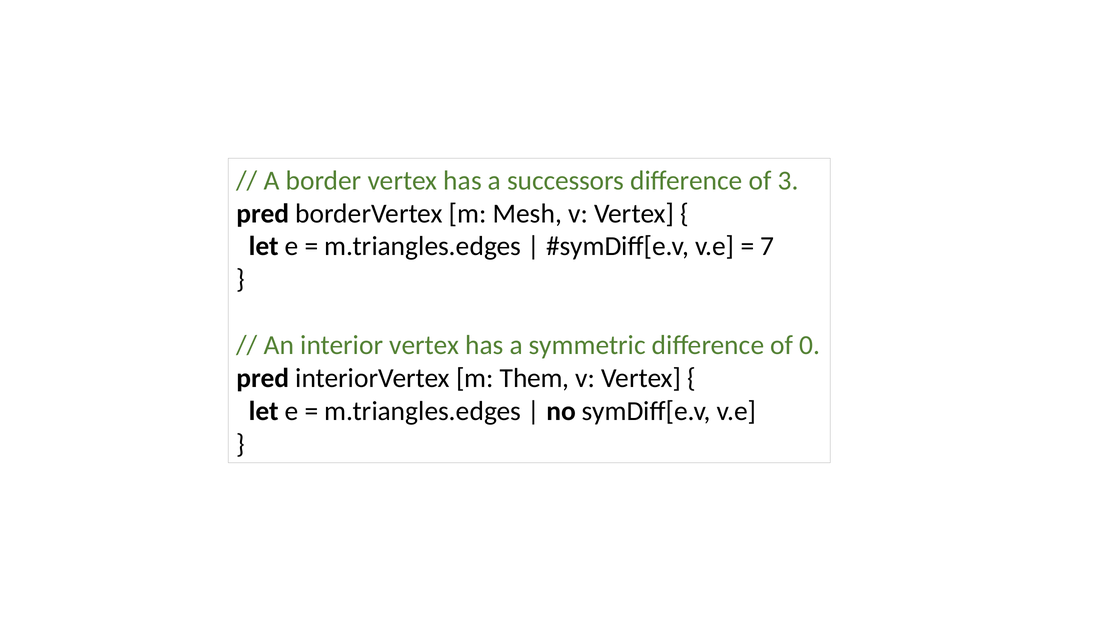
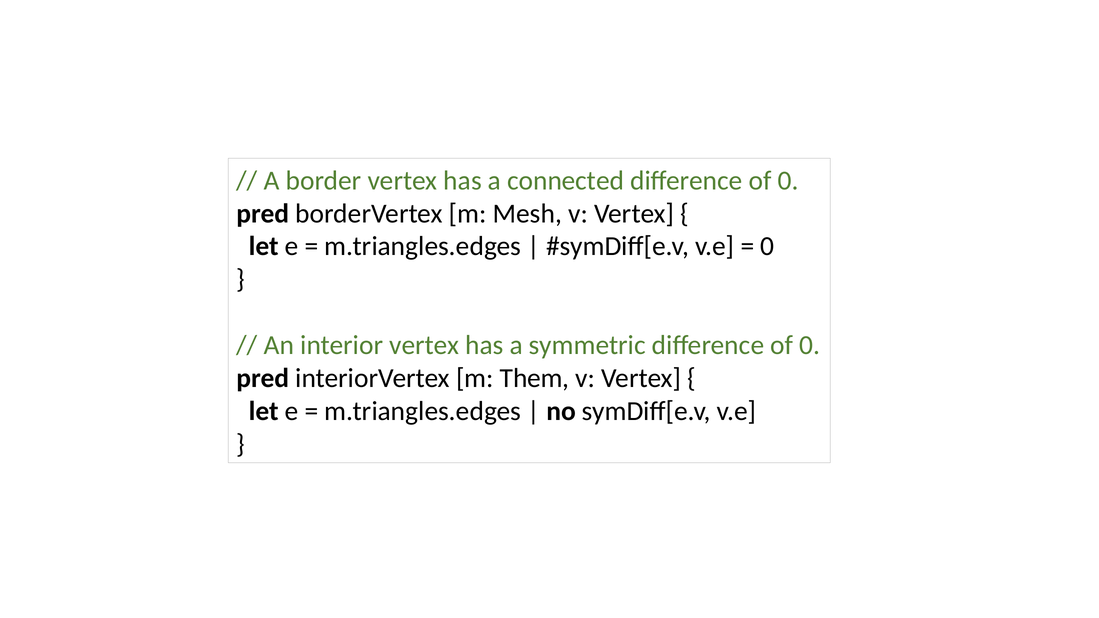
successors: successors -> connected
3 at (788, 181): 3 -> 0
7 at (767, 246): 7 -> 0
